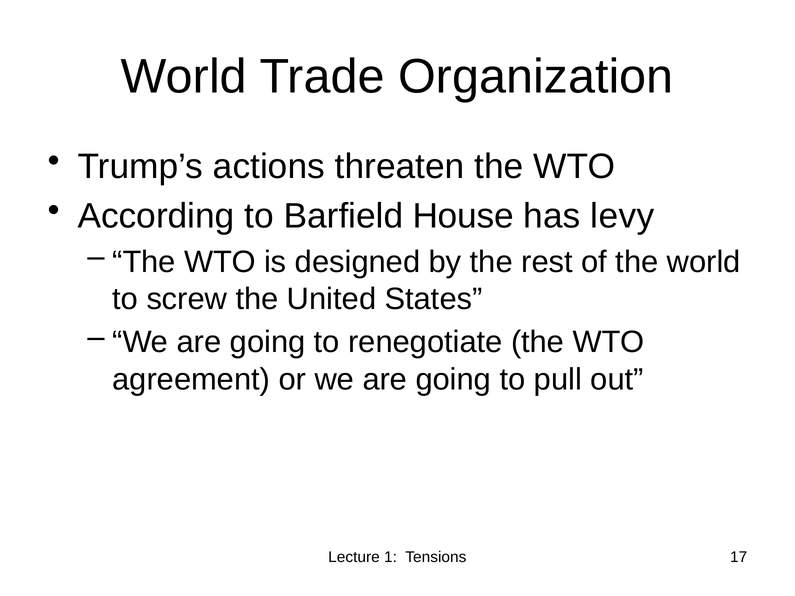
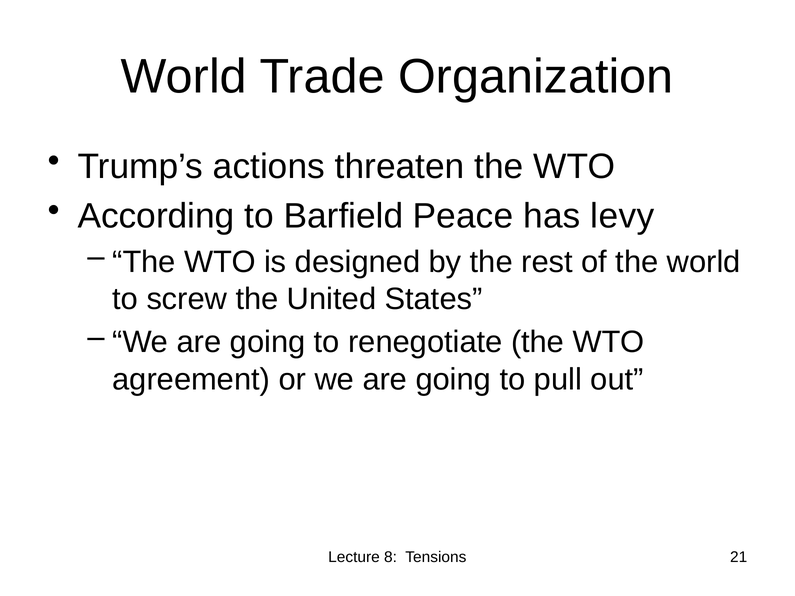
House: House -> Peace
1: 1 -> 8
17: 17 -> 21
